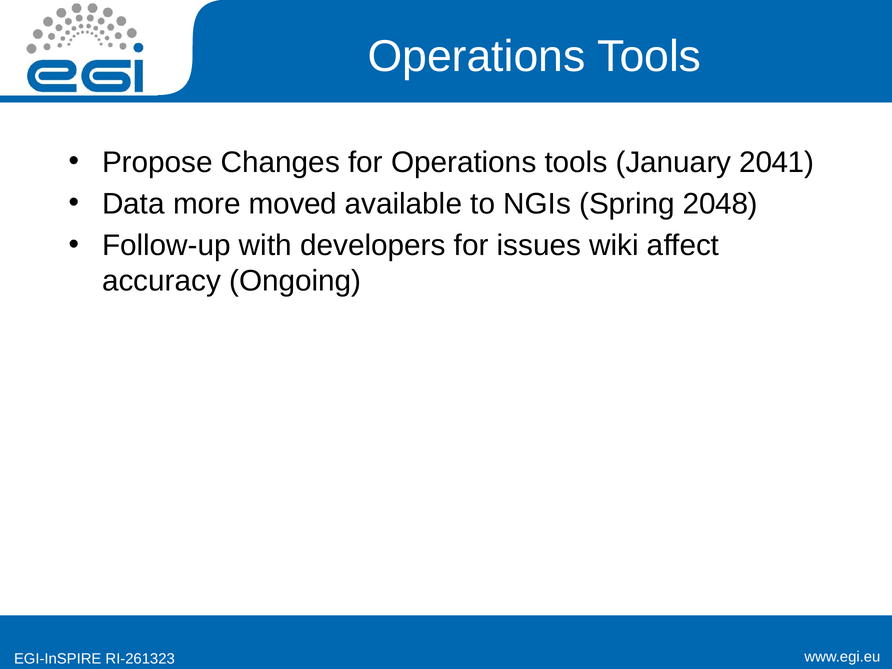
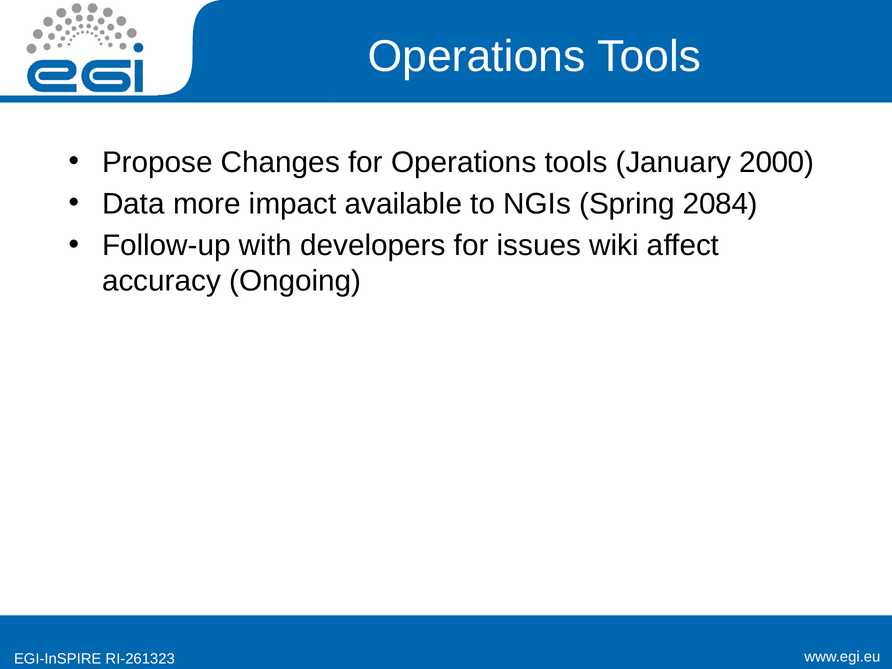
2041: 2041 -> 2000
moved: moved -> impact
2048: 2048 -> 2084
